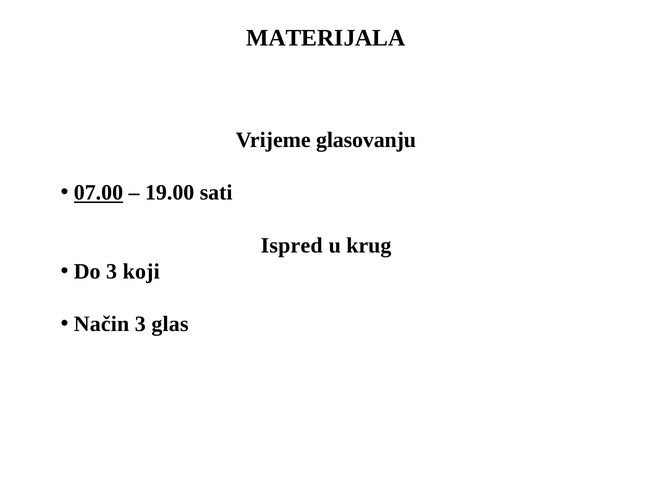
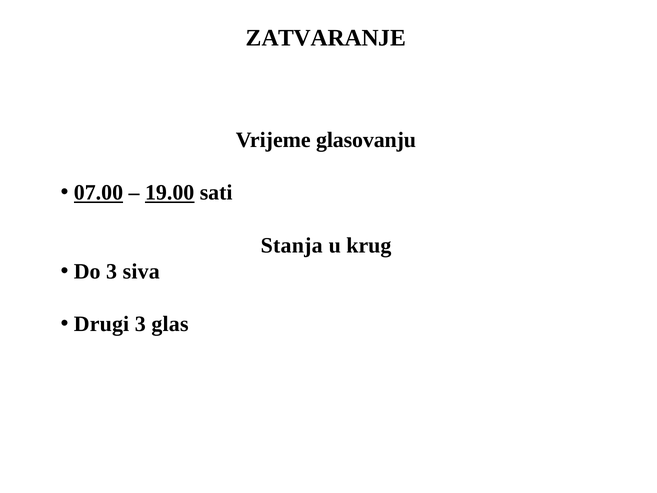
MATERIJALA: MATERIJALA -> ZATVARANJE
19.00 underline: none -> present
Ispred: Ispred -> Stanja
koji: koji -> siva
Način: Način -> Drugi
